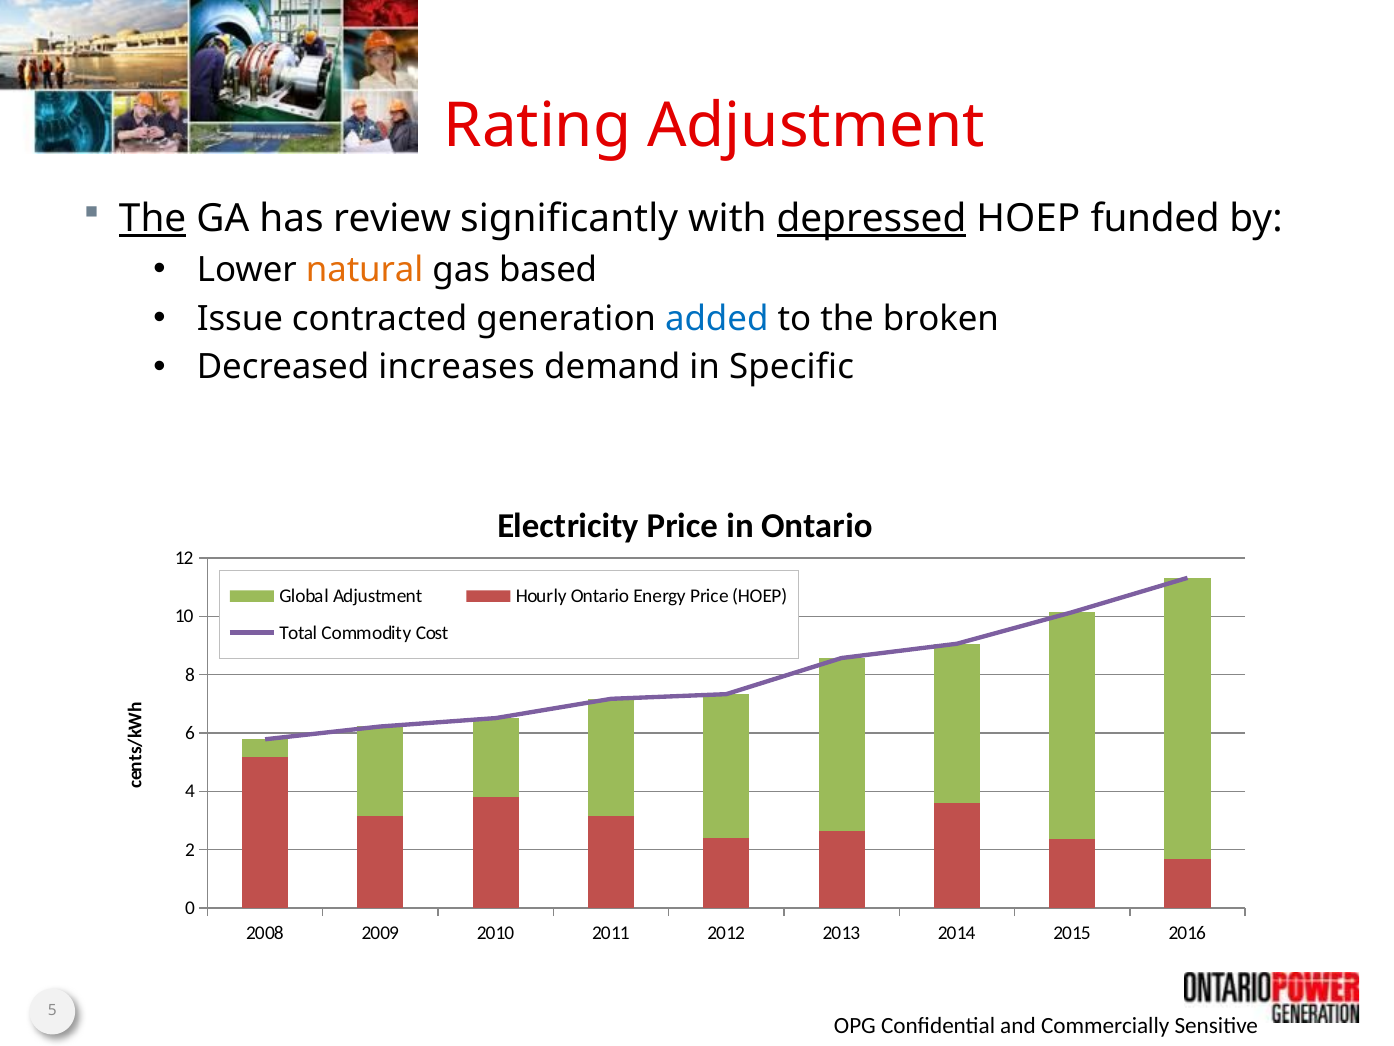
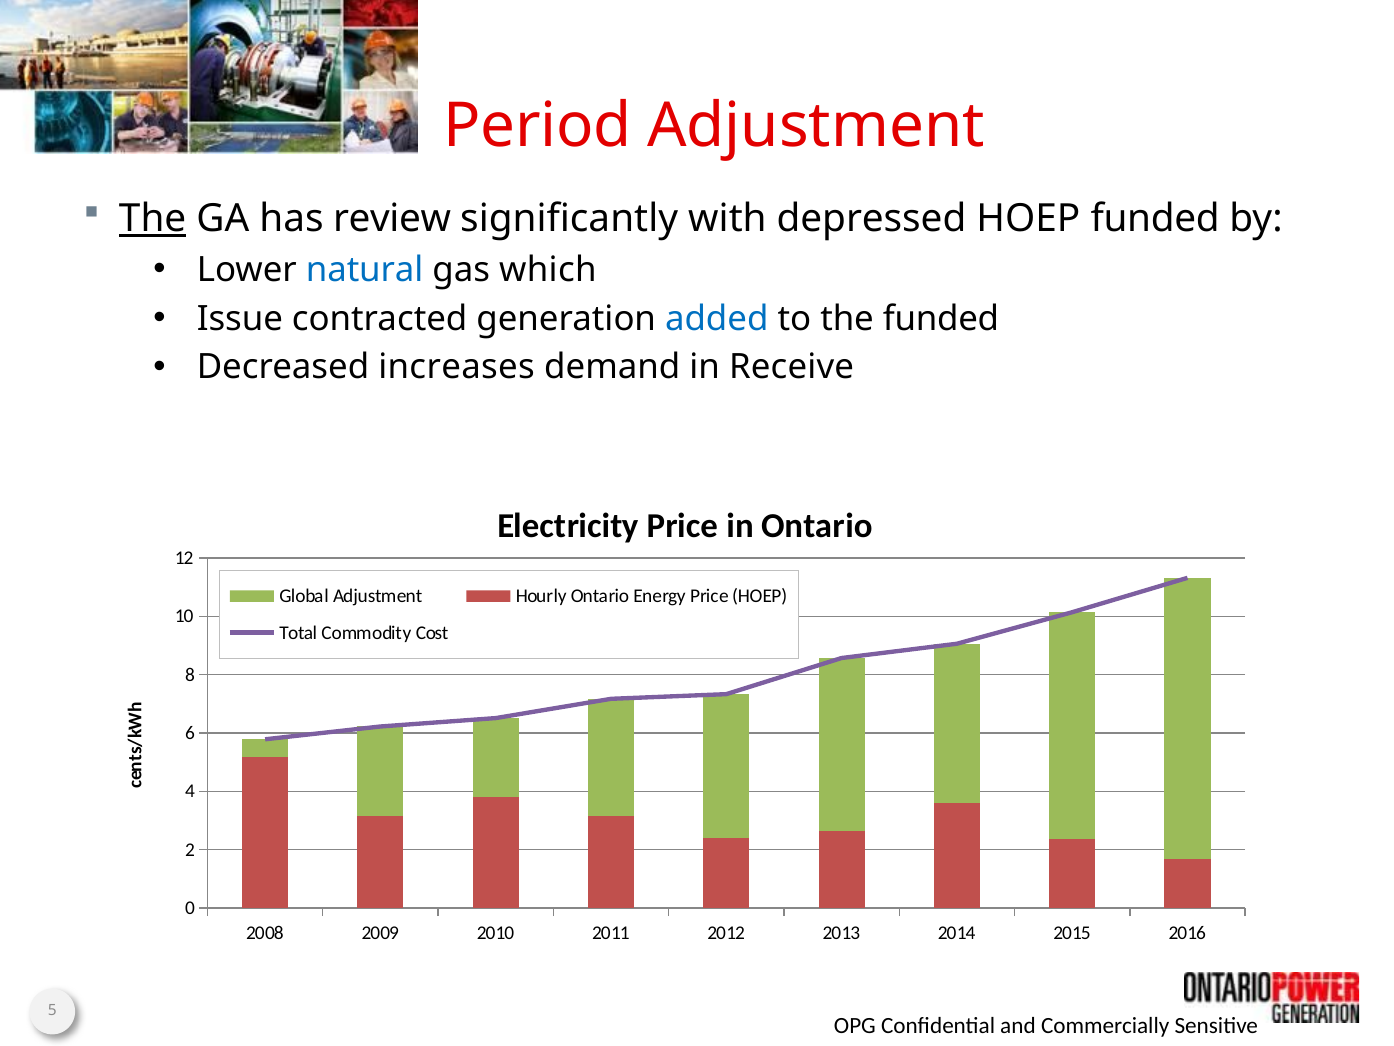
Rating: Rating -> Period
depressed underline: present -> none
natural colour: orange -> blue
based: based -> which
the broken: broken -> funded
Specific: Specific -> Receive
